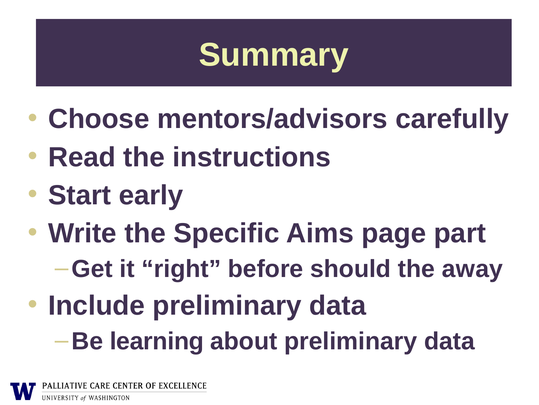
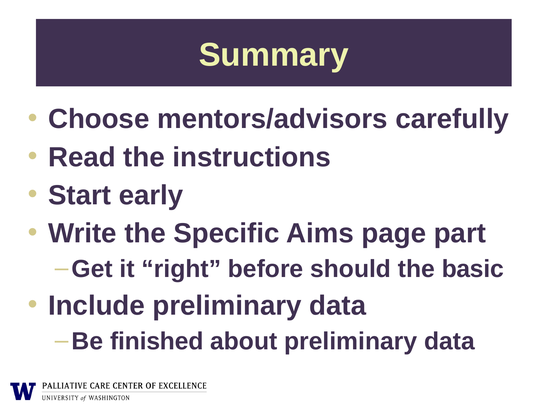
away: away -> basic
learning: learning -> finished
